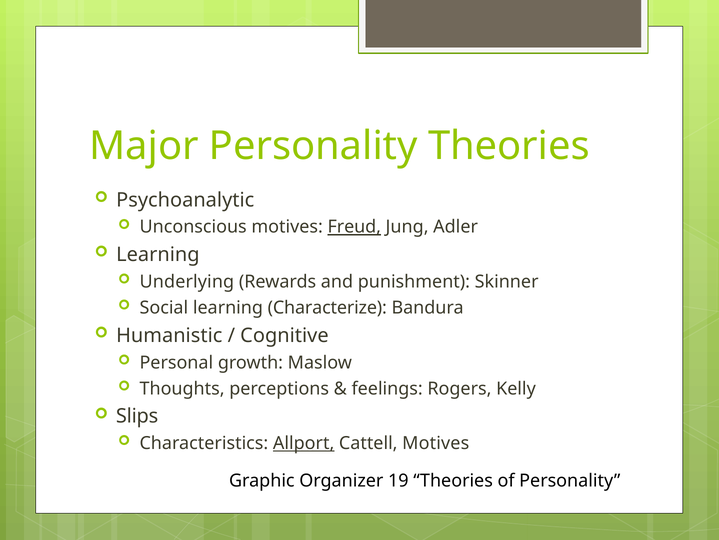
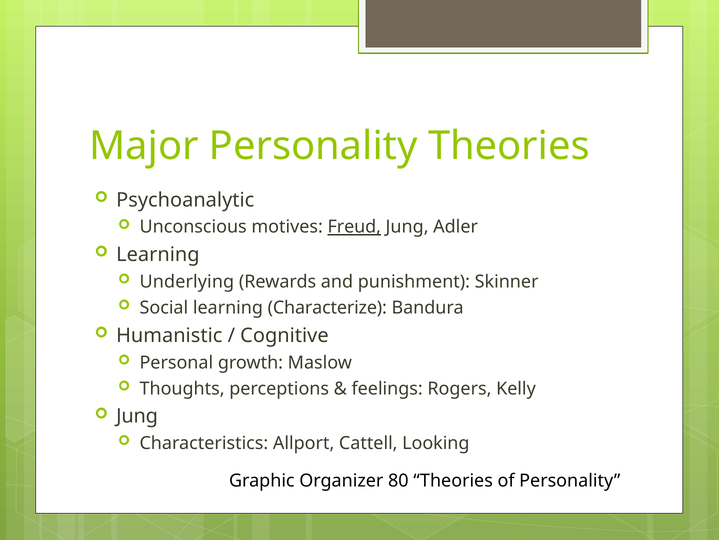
Slips at (137, 416): Slips -> Jung
Allport underline: present -> none
Cattell Motives: Motives -> Looking
19: 19 -> 80
